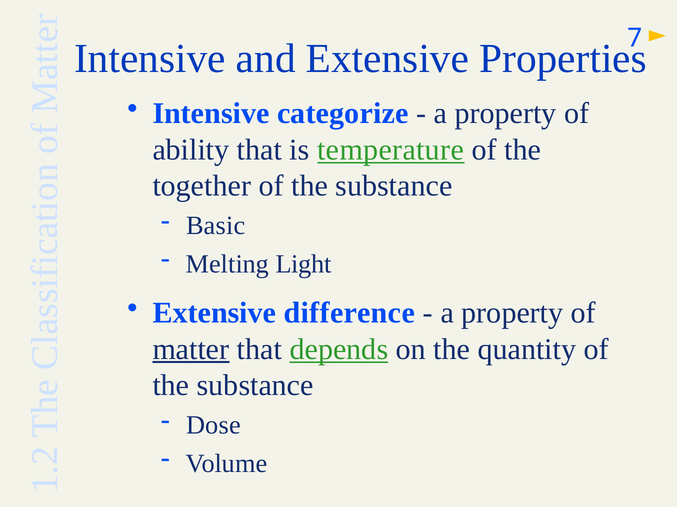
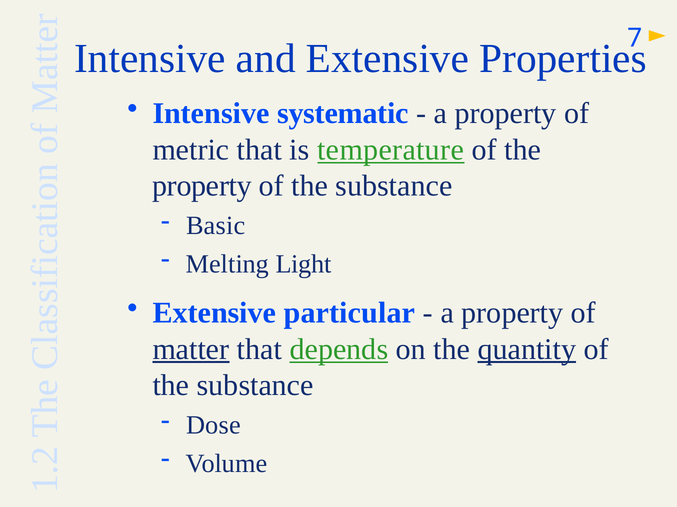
categorize: categorize -> systematic
ability: ability -> metric
together at (202, 186): together -> property
difference: difference -> particular
quantity underline: none -> present
